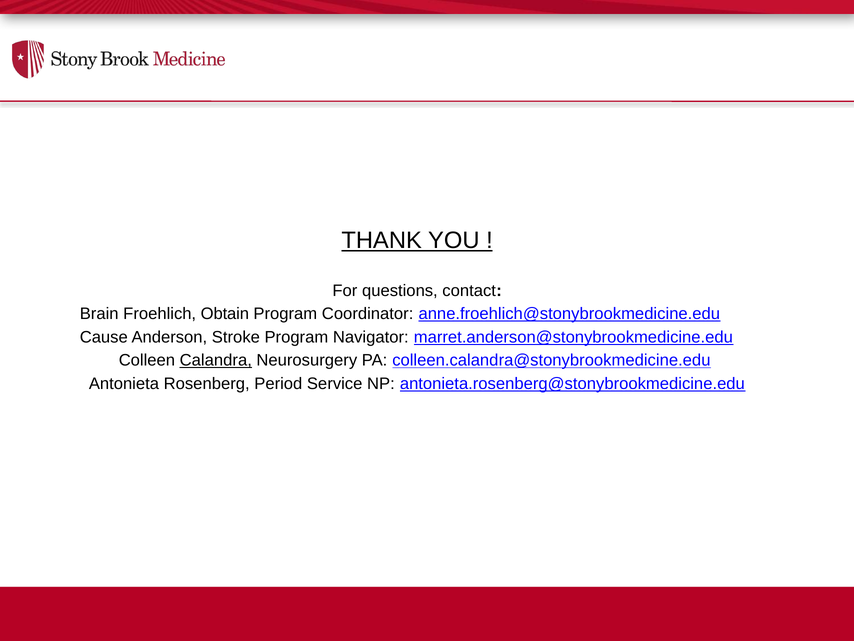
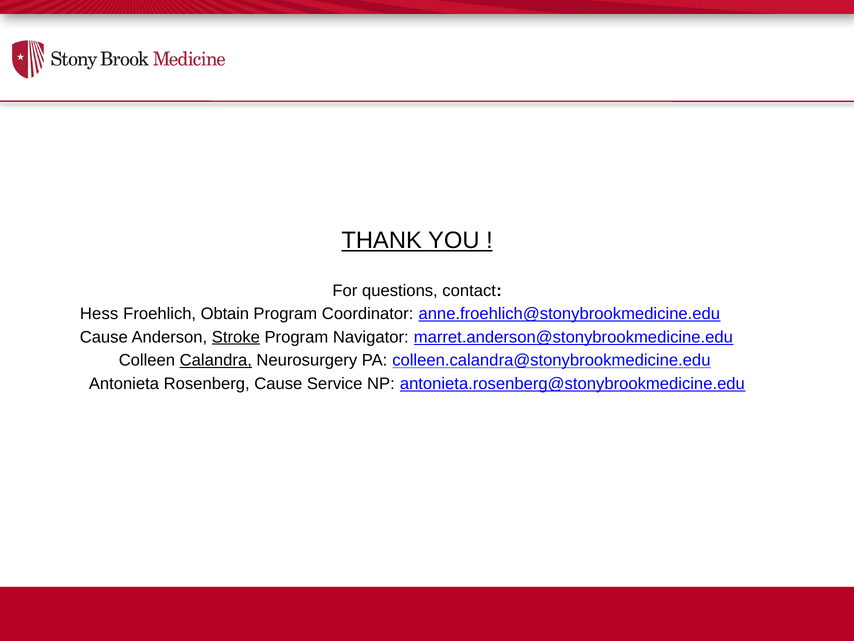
Brain: Brain -> Hess
Stroke underline: none -> present
Rosenberg Period: Period -> Cause
